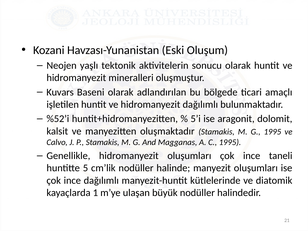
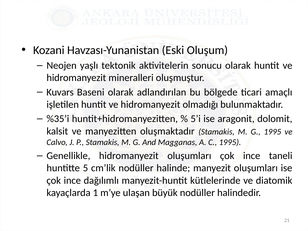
hidromanyezit dağılımlı: dağılımlı -> olmadığı
%52’i: %52’i -> %35’i
